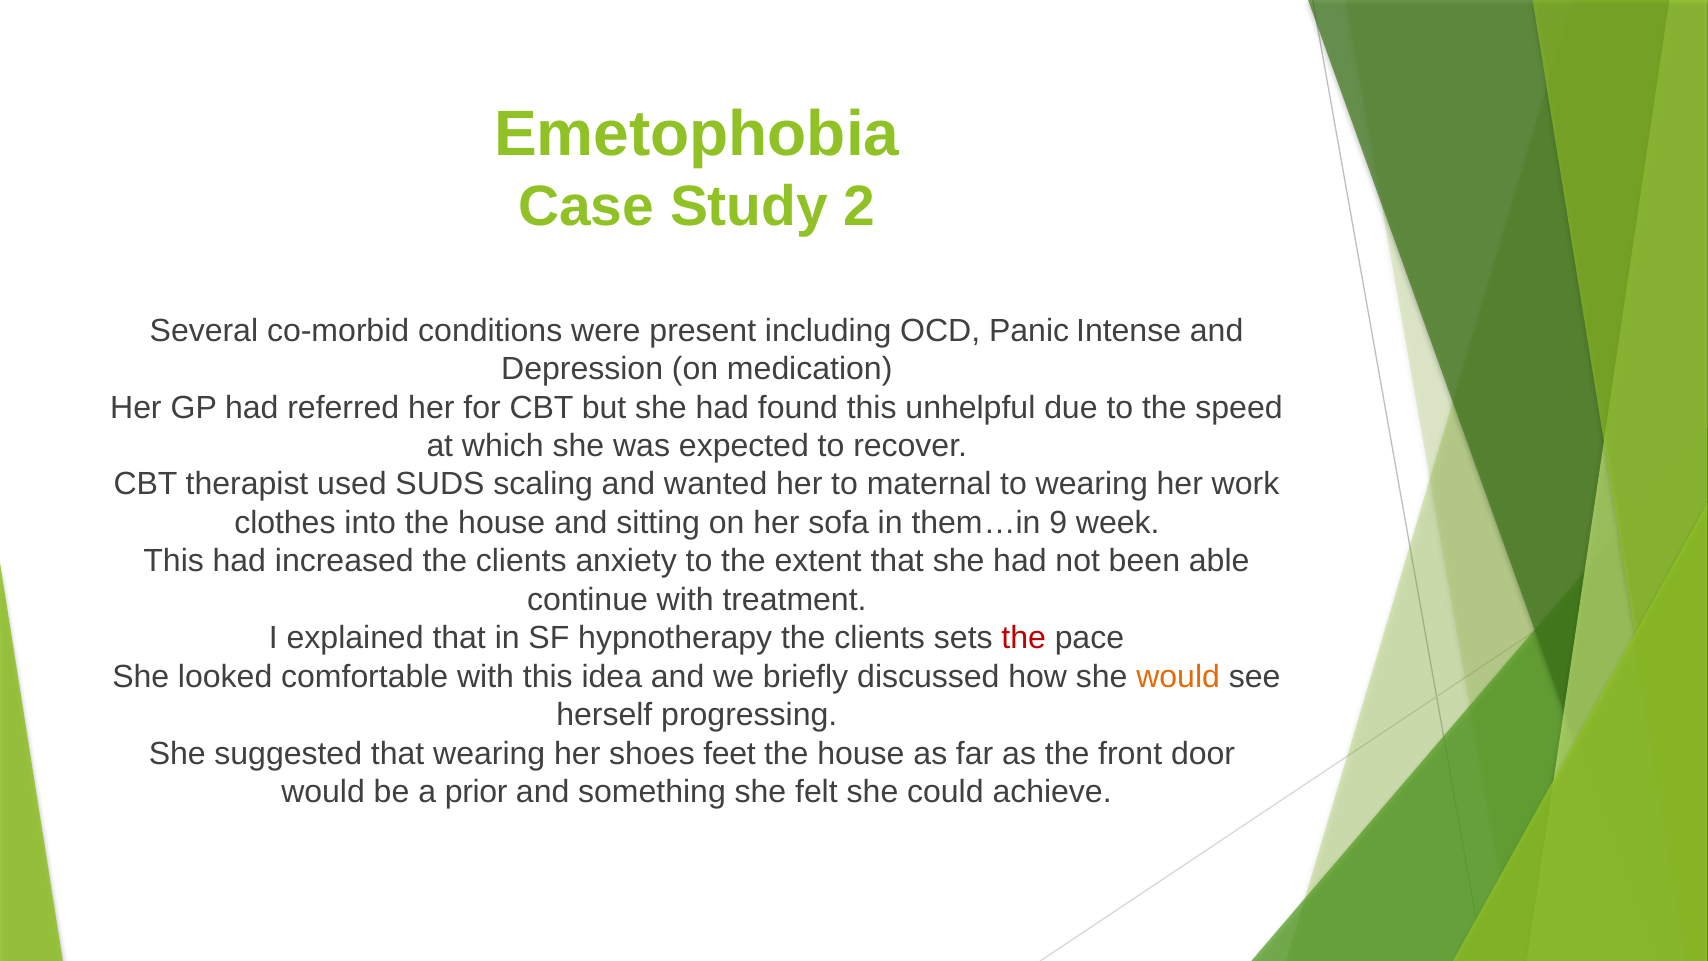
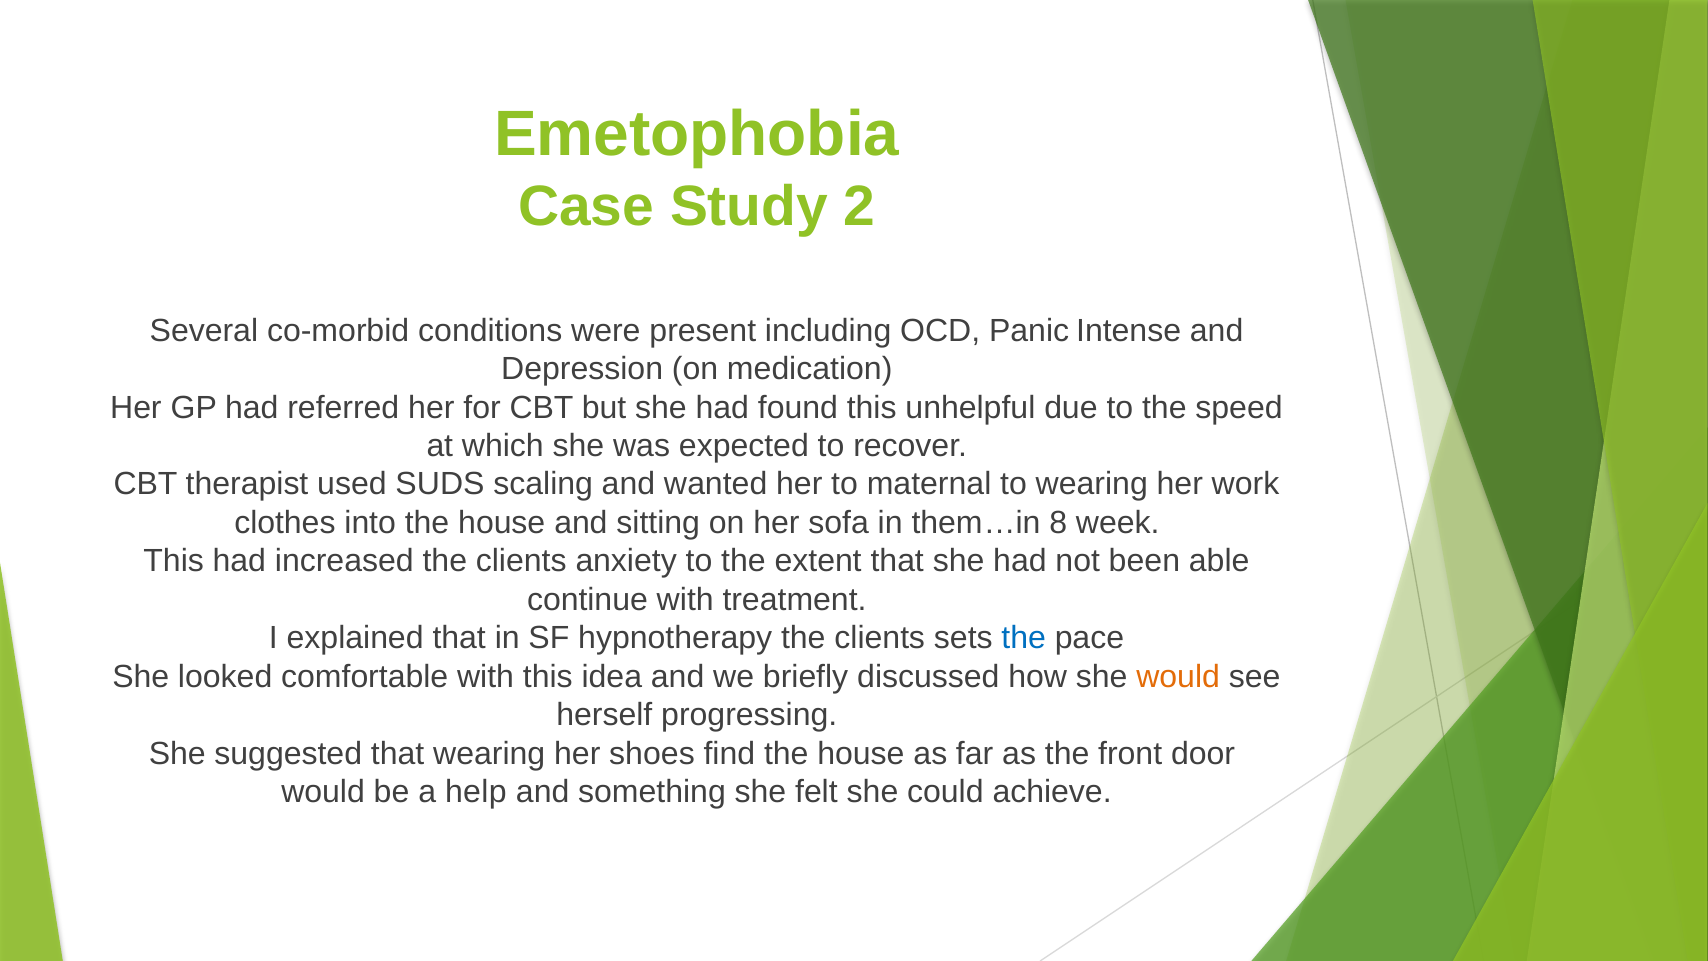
9: 9 -> 8
the at (1024, 638) colour: red -> blue
feet: feet -> find
prior: prior -> help
